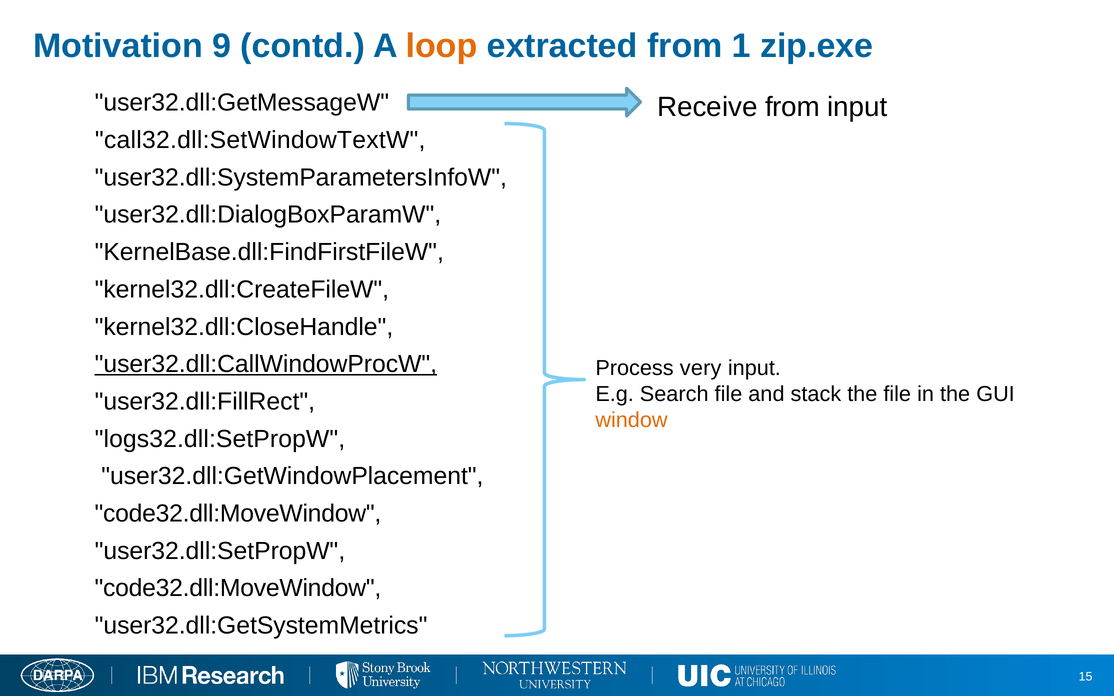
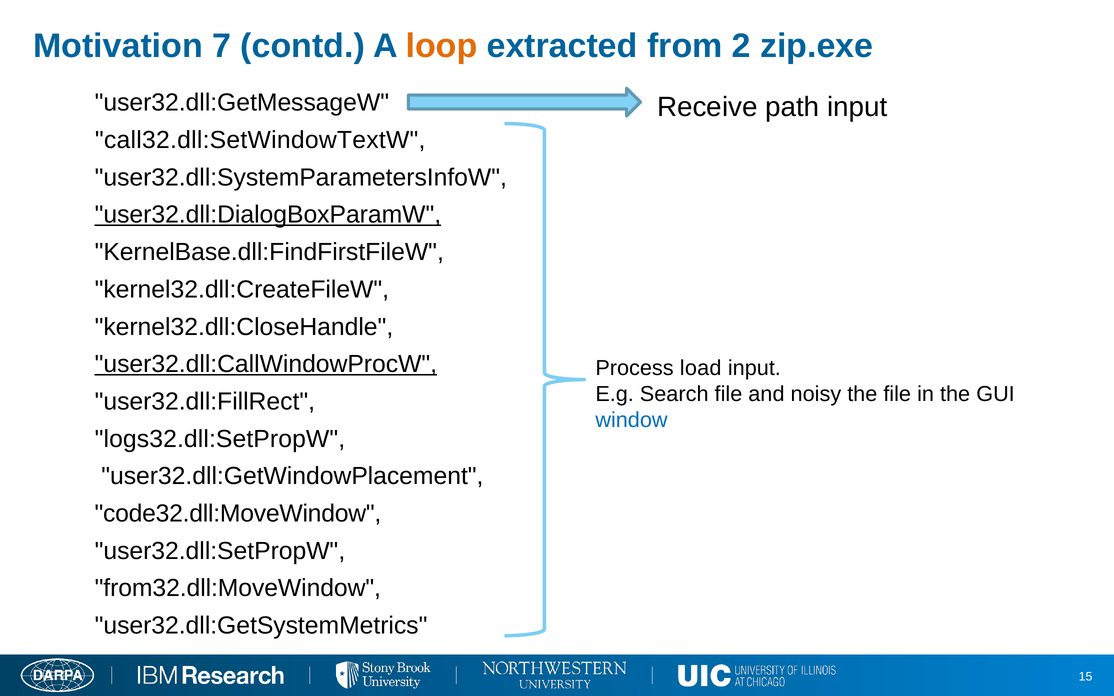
9: 9 -> 7
1: 1 -> 2
Receive from: from -> path
user32.dll:DialogBoxParamW underline: none -> present
very: very -> load
stack: stack -> noisy
window colour: orange -> blue
code32.dll:MoveWindow at (238, 589): code32.dll:MoveWindow -> from32.dll:MoveWindow
